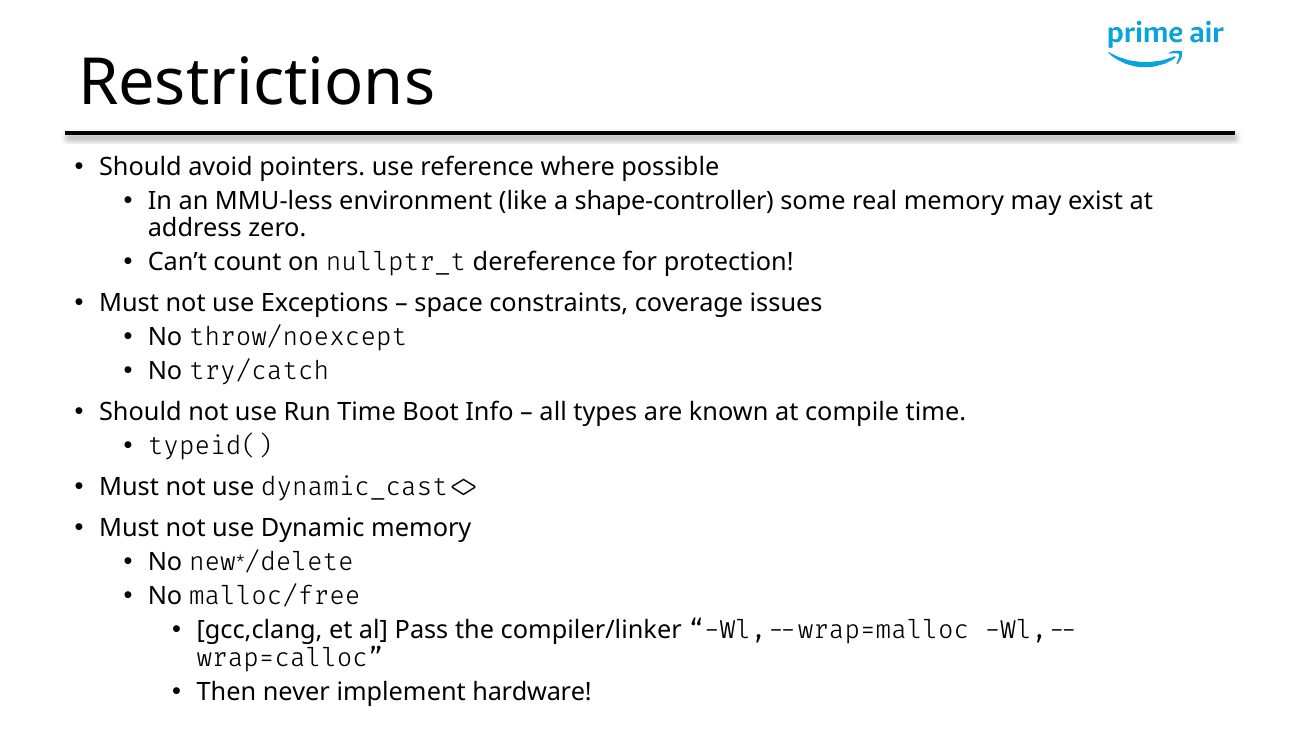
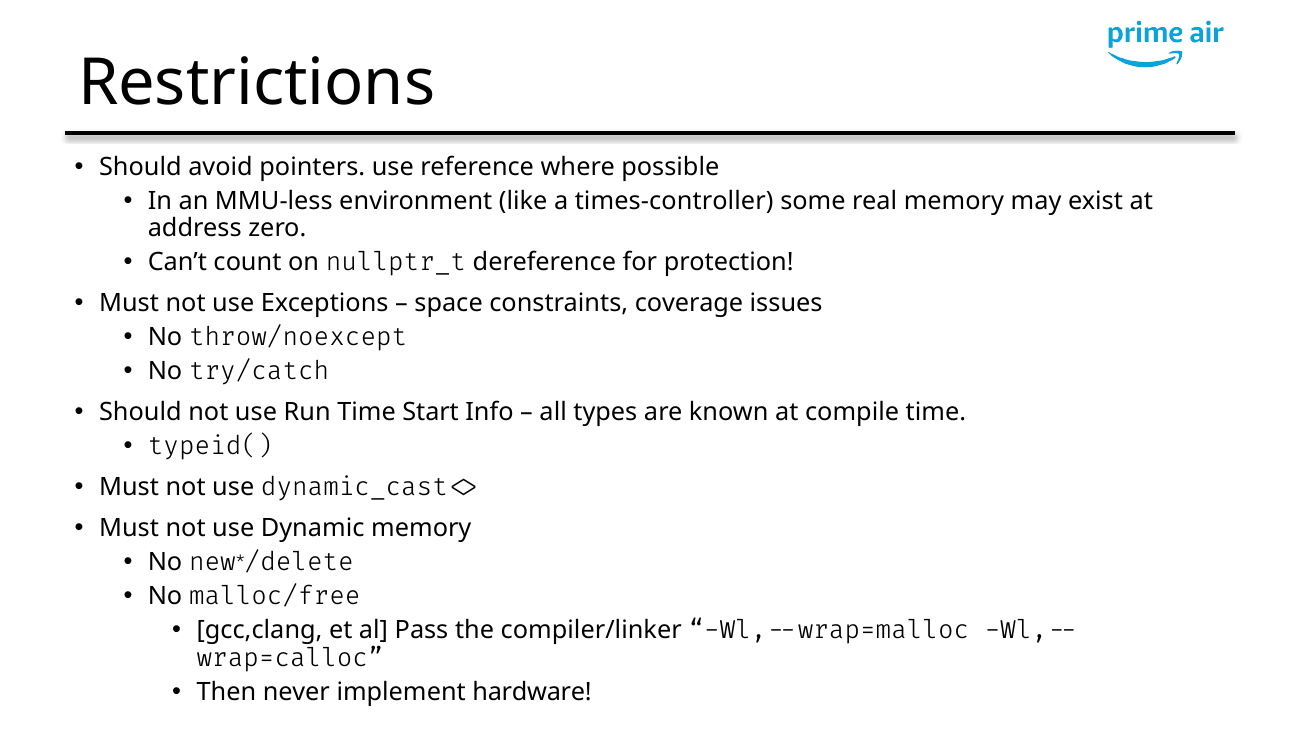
shape-controller: shape-controller -> times-controller
Boot: Boot -> Start
